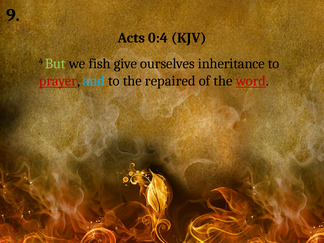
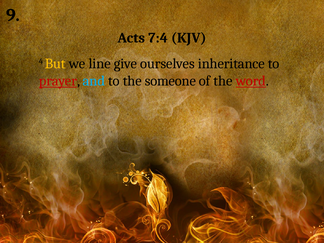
0:4: 0:4 -> 7:4
But colour: light green -> yellow
fish: fish -> line
repaired: repaired -> someone
